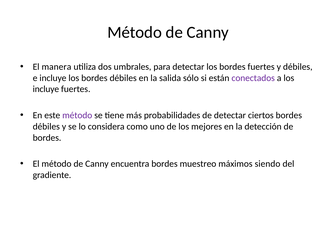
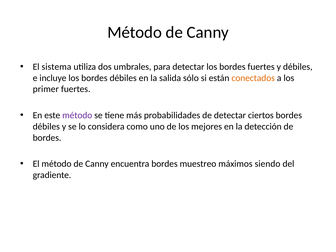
manera: manera -> sistema
conectados colour: purple -> orange
incluye at (46, 89): incluye -> primer
